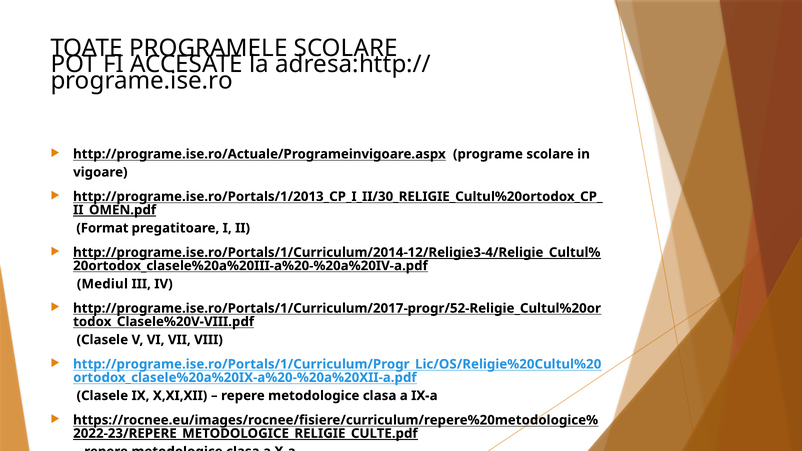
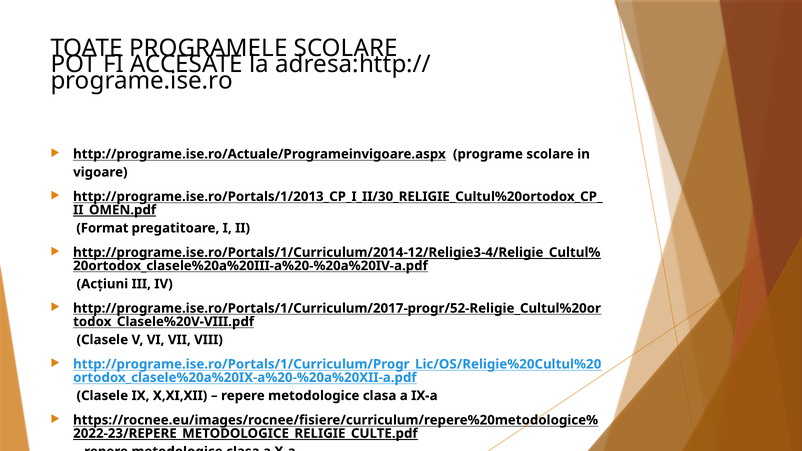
Mediul: Mediul -> Acțiuni
